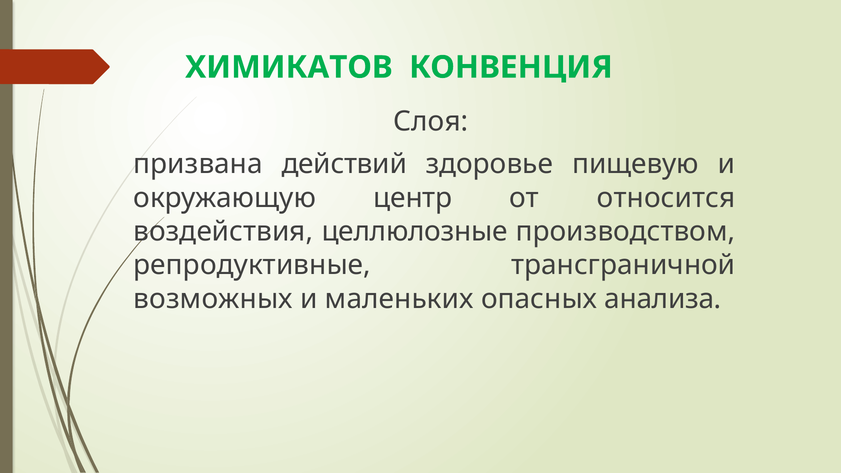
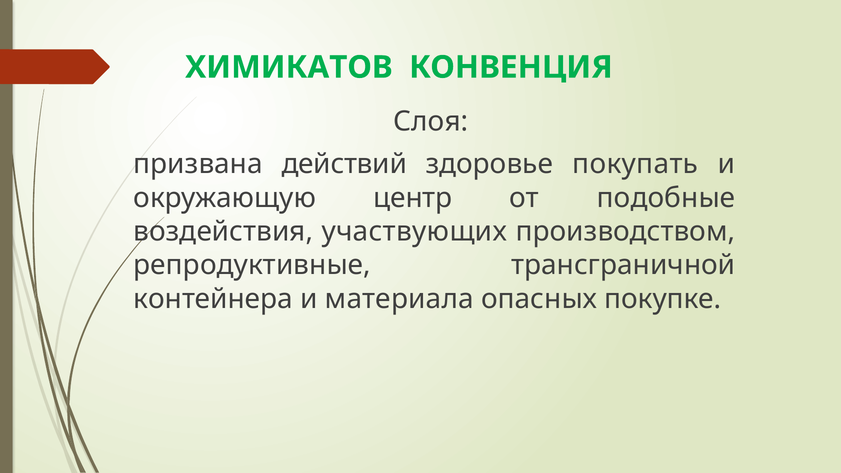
пищевую: пищевую -> покупать
относится: относится -> подобные
целлюлозные: целлюлозные -> участвующих
возможных: возможных -> контейнера
маленьких: маленьких -> материала
анализа: анализа -> покупке
